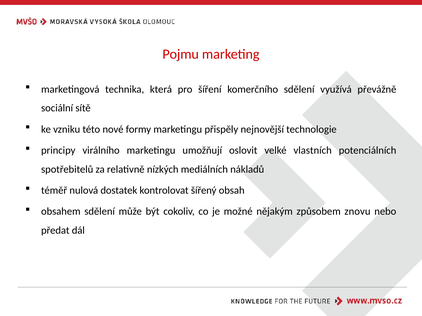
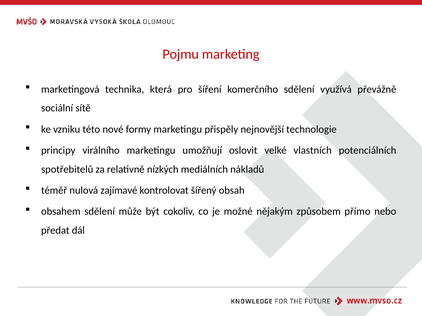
dostatek: dostatek -> zajímavé
znovu: znovu -> přímo
